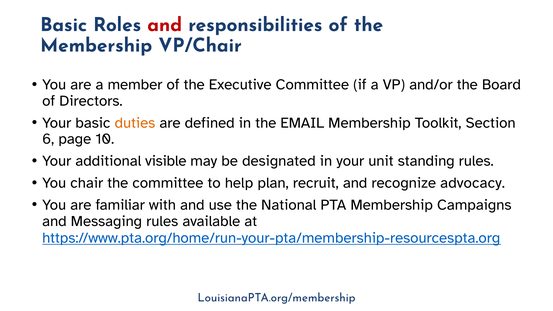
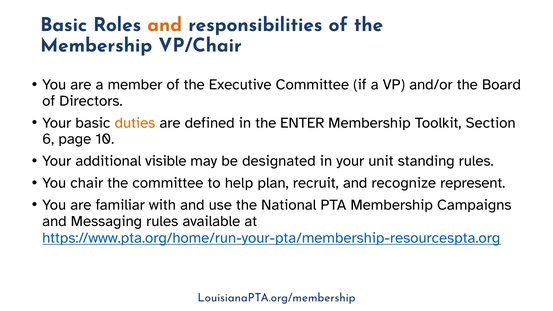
and at (165, 25) colour: red -> orange
EMAIL: EMAIL -> ENTER
advocacy: advocacy -> represent
